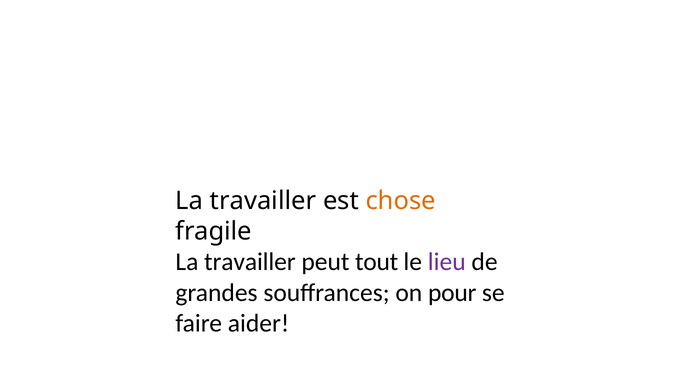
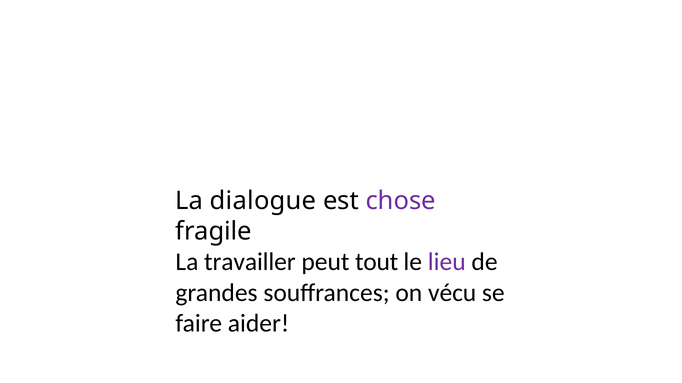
travailler at (263, 201): travailler -> dialogue
chose colour: orange -> purple
pour: pour -> vécu
